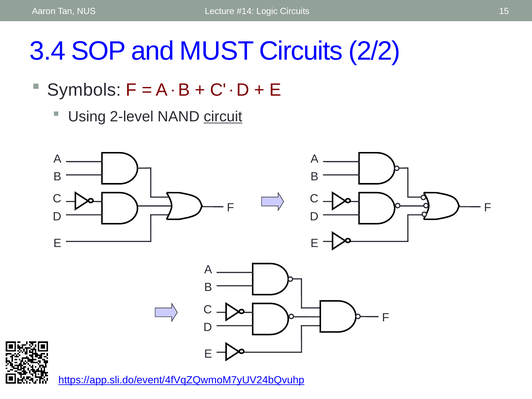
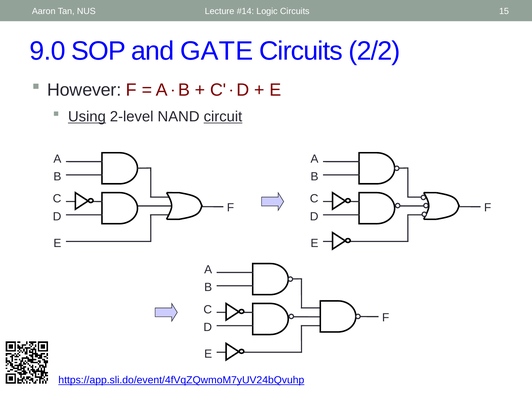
3.4: 3.4 -> 9.0
MUST: MUST -> GATE
Symbols: Symbols -> However
Using underline: none -> present
